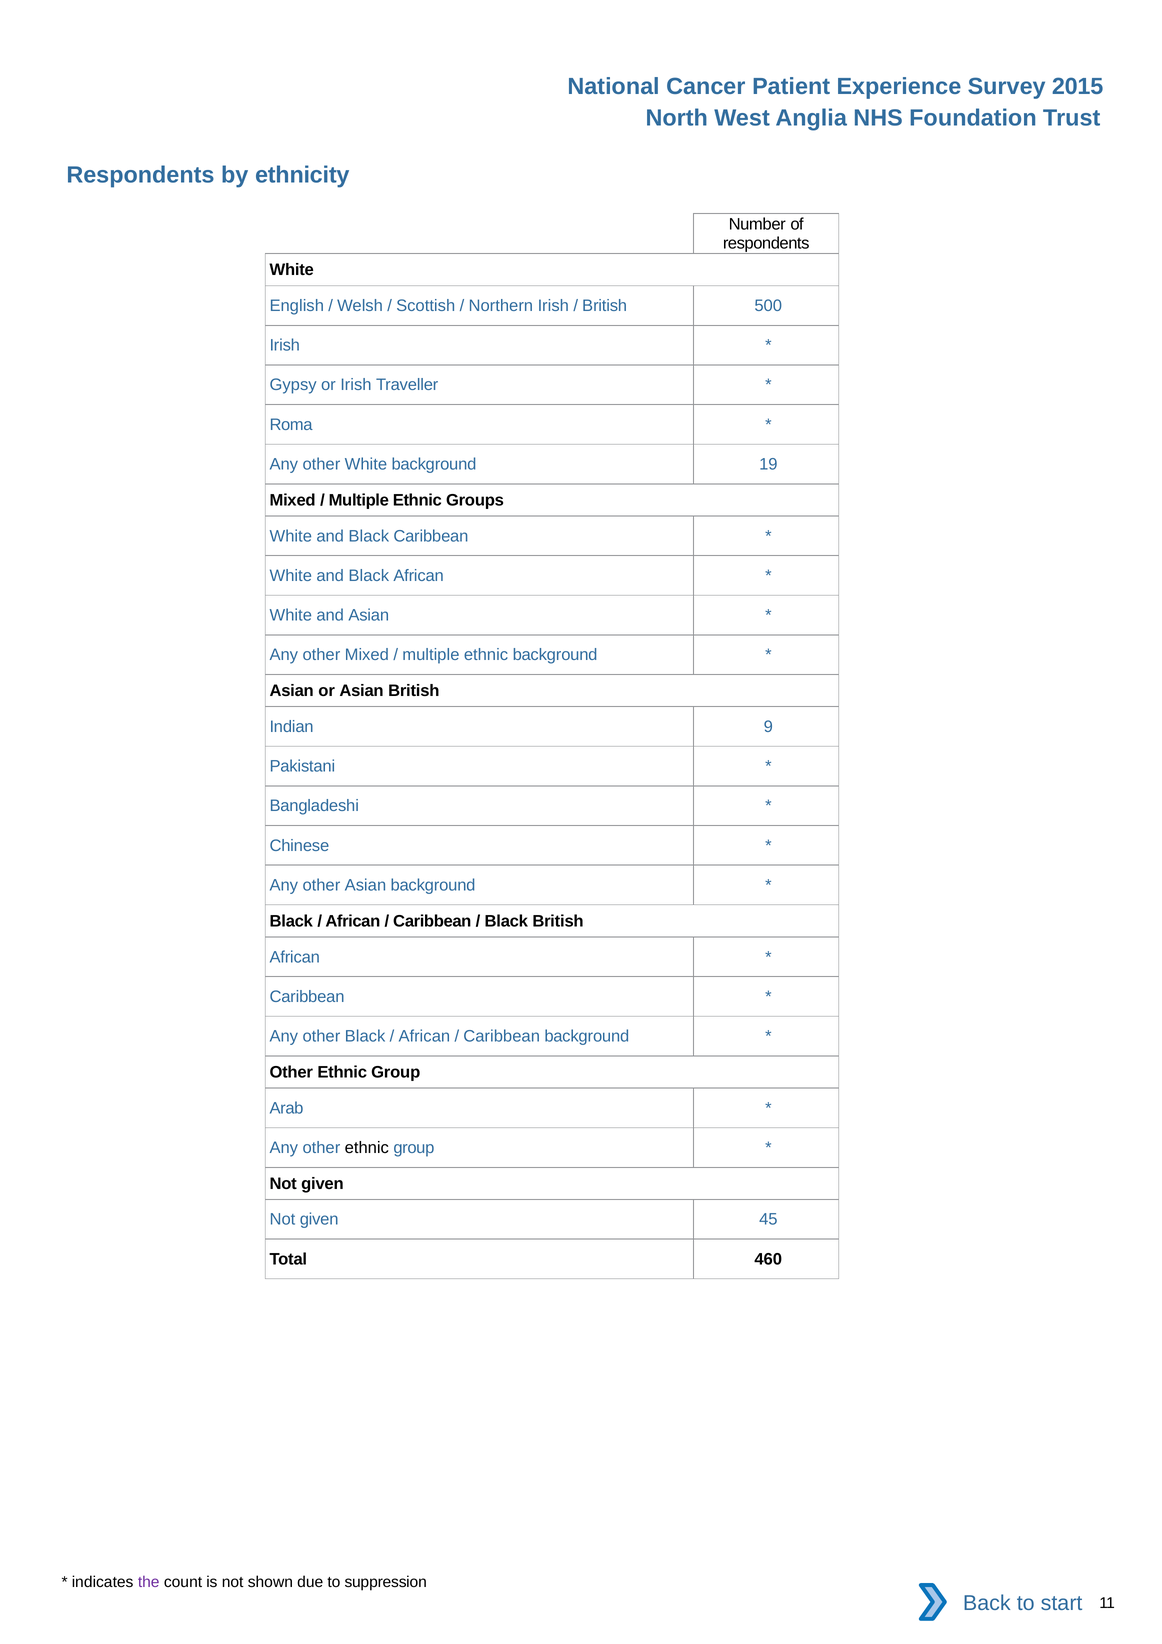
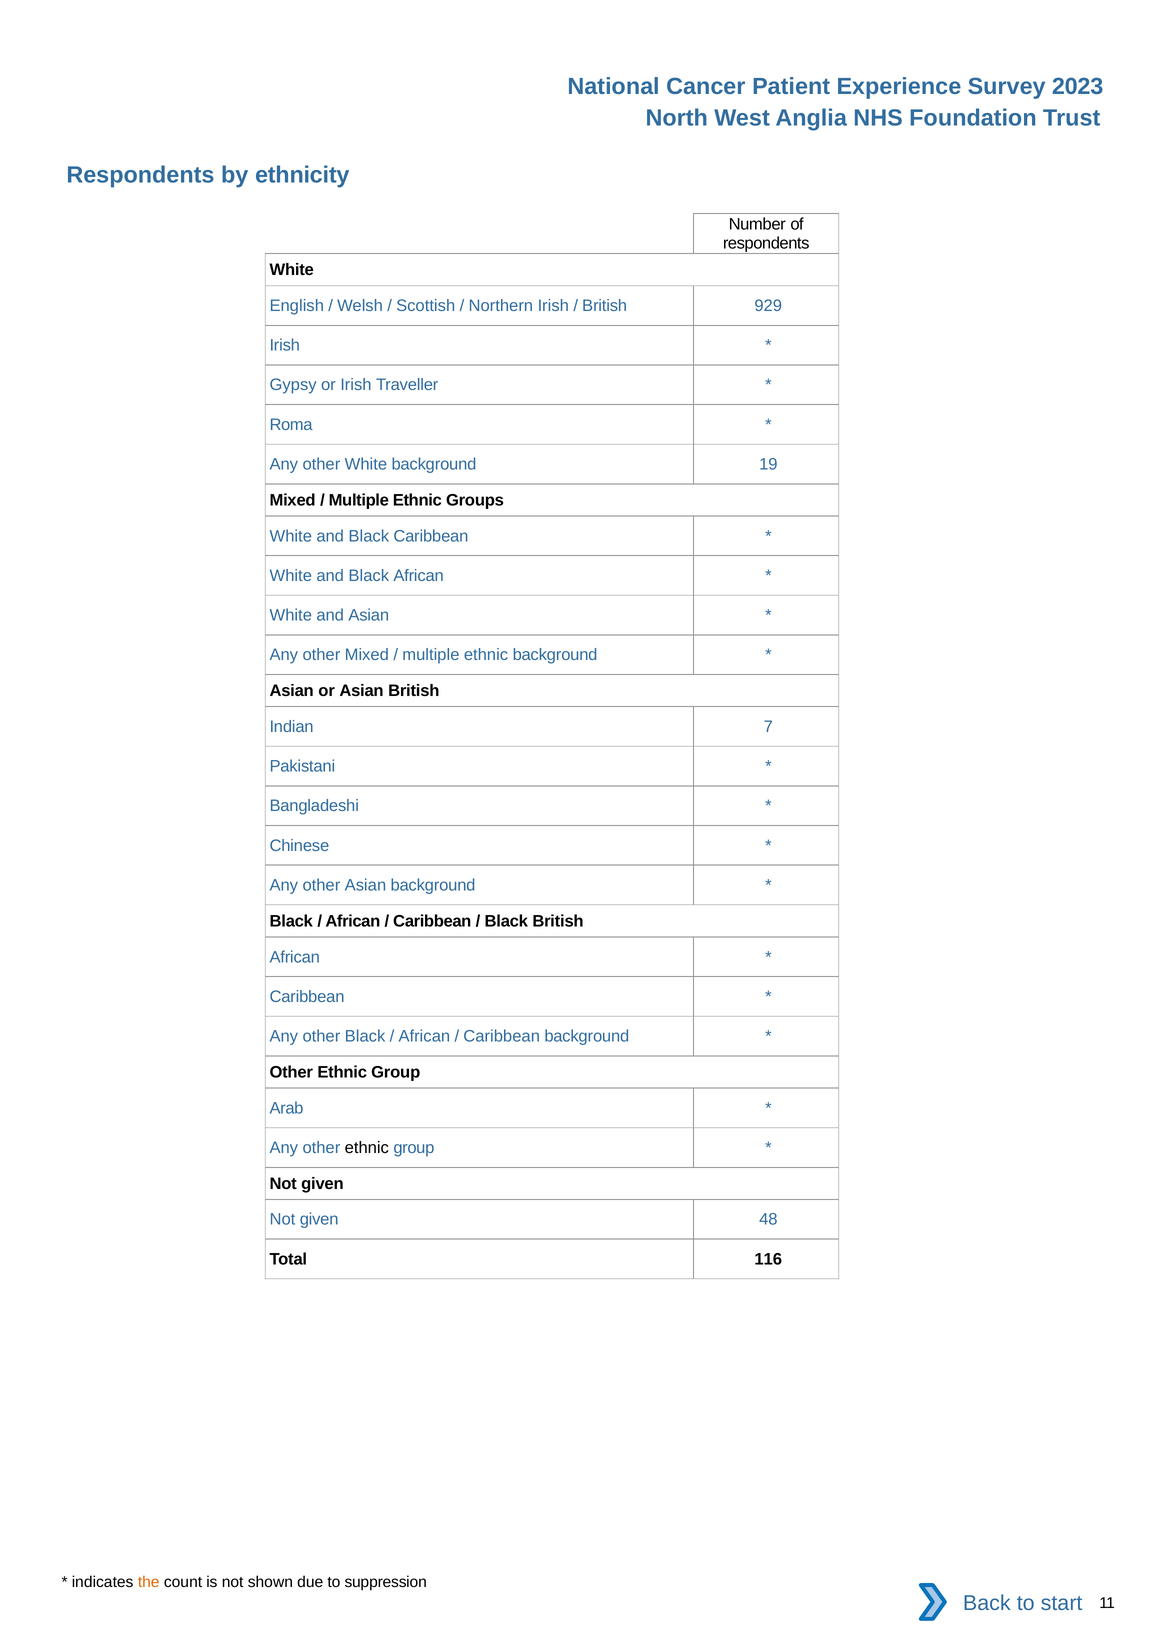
2015: 2015 -> 2023
500: 500 -> 929
9: 9 -> 7
45: 45 -> 48
460: 460 -> 116
the colour: purple -> orange
